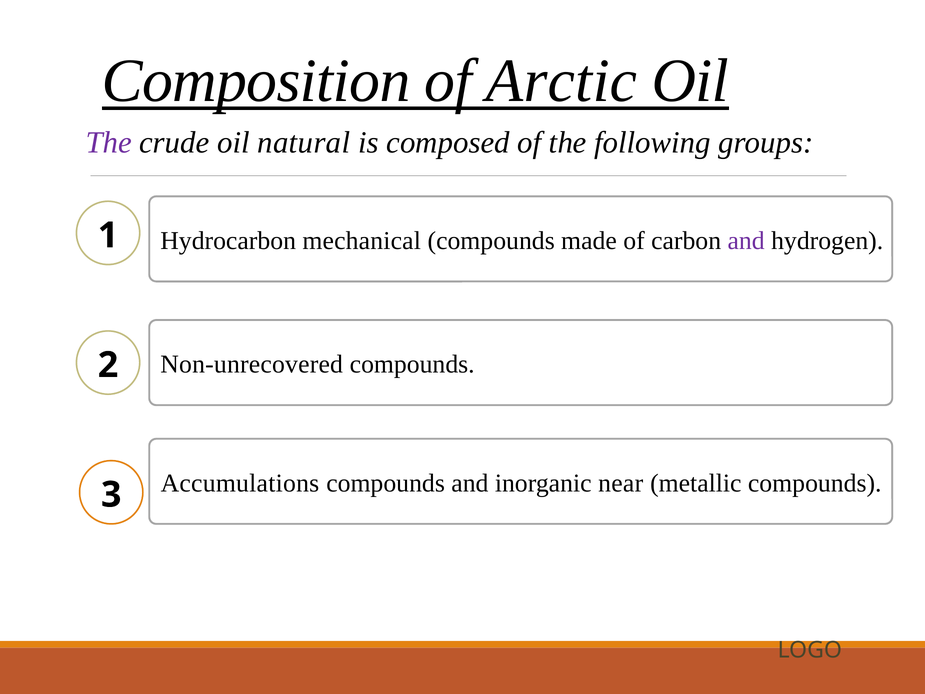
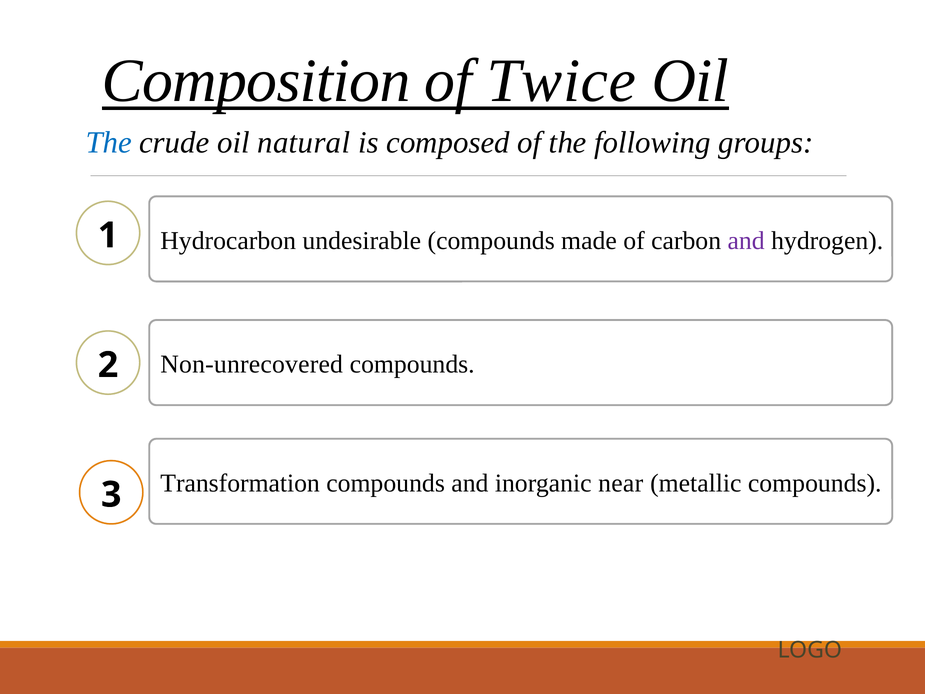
Arctic: Arctic -> Twice
The at (109, 143) colour: purple -> blue
mechanical: mechanical -> undesirable
Accumulations: Accumulations -> Transformation
